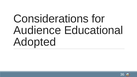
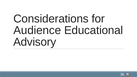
Adopted: Adopted -> Advisory
